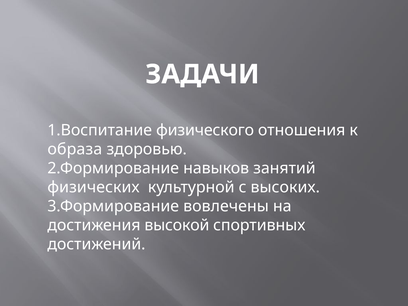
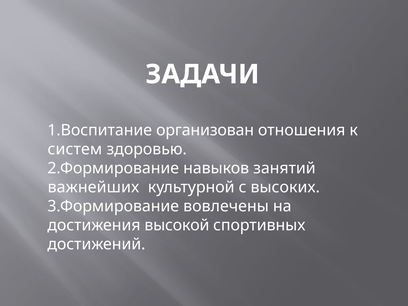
физического: физического -> организован
образа: образа -> систем
физических: физических -> важнейших
